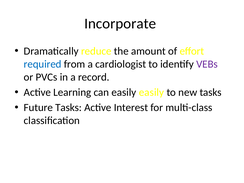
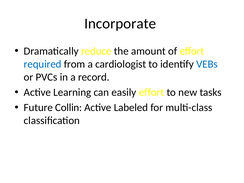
VEBs colour: purple -> blue
easily easily: easily -> effort
Future Tasks: Tasks -> Collin
Interest: Interest -> Labeled
